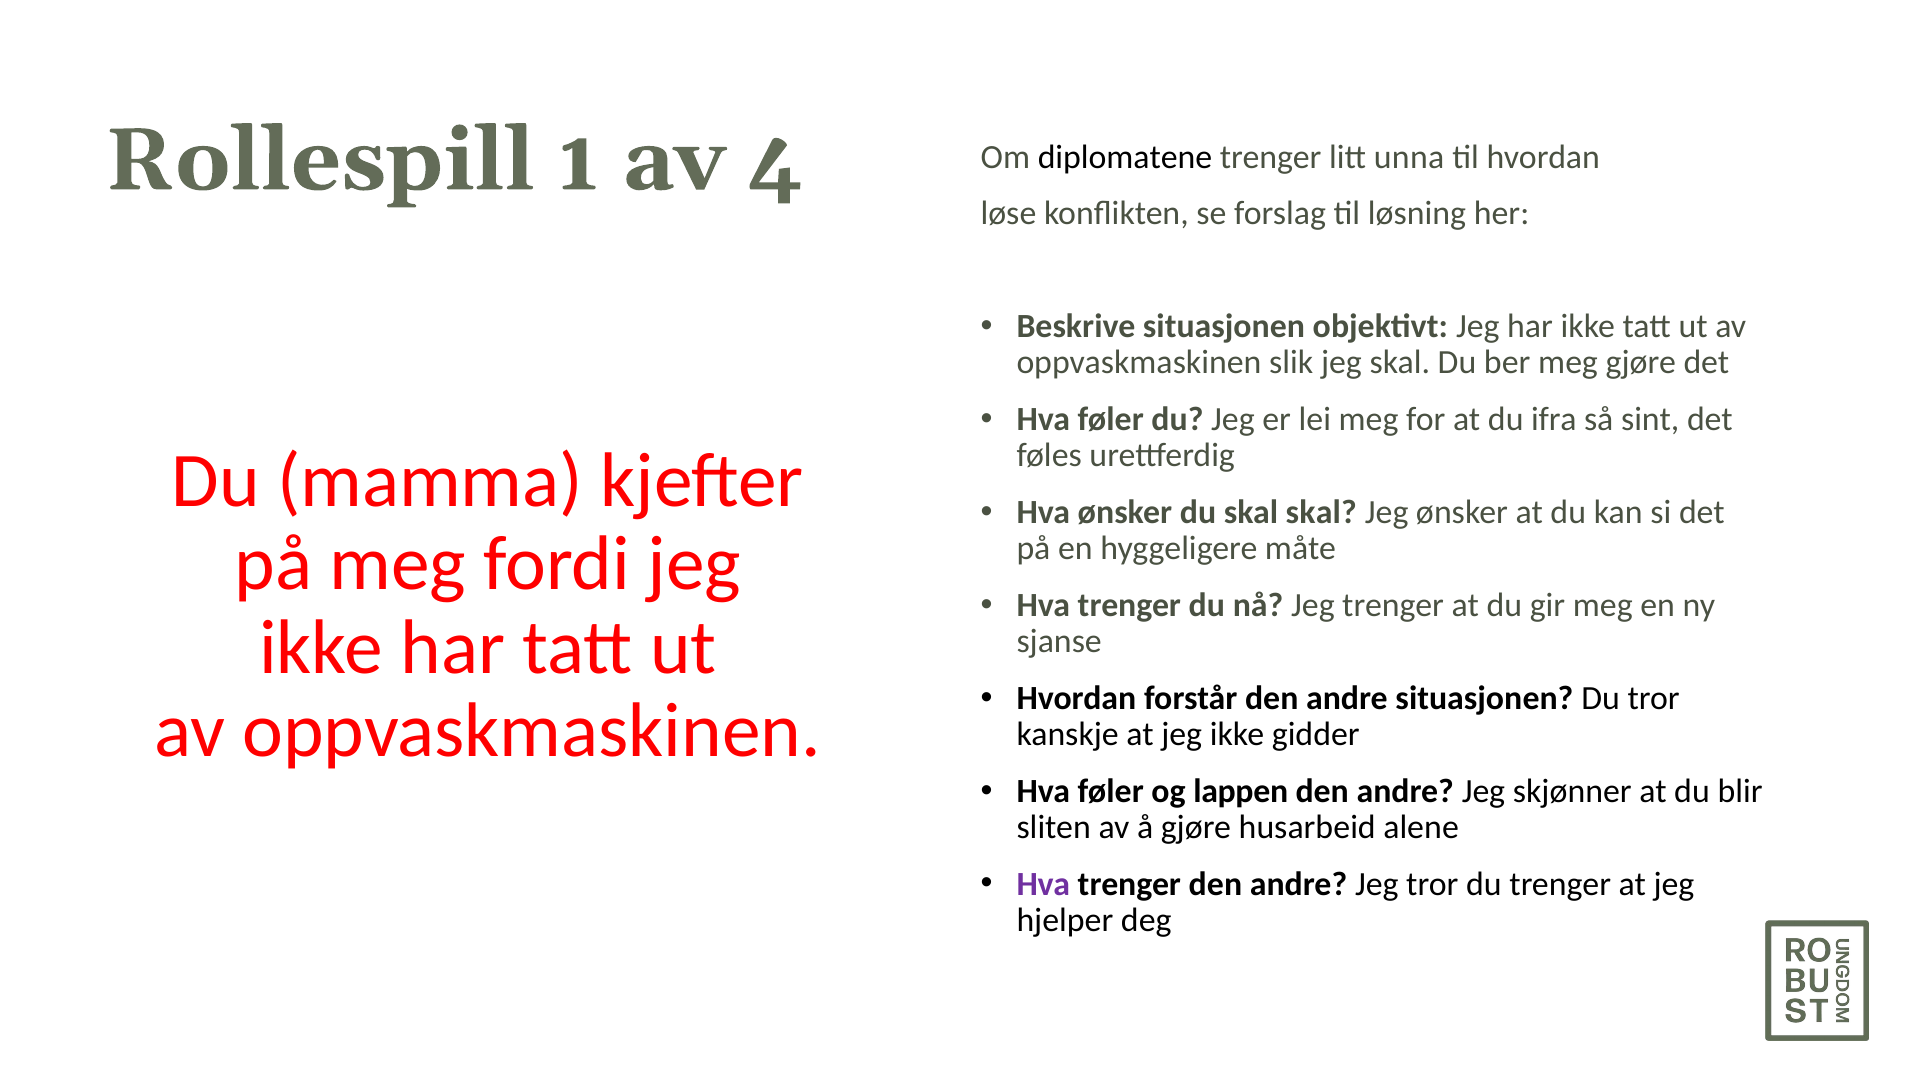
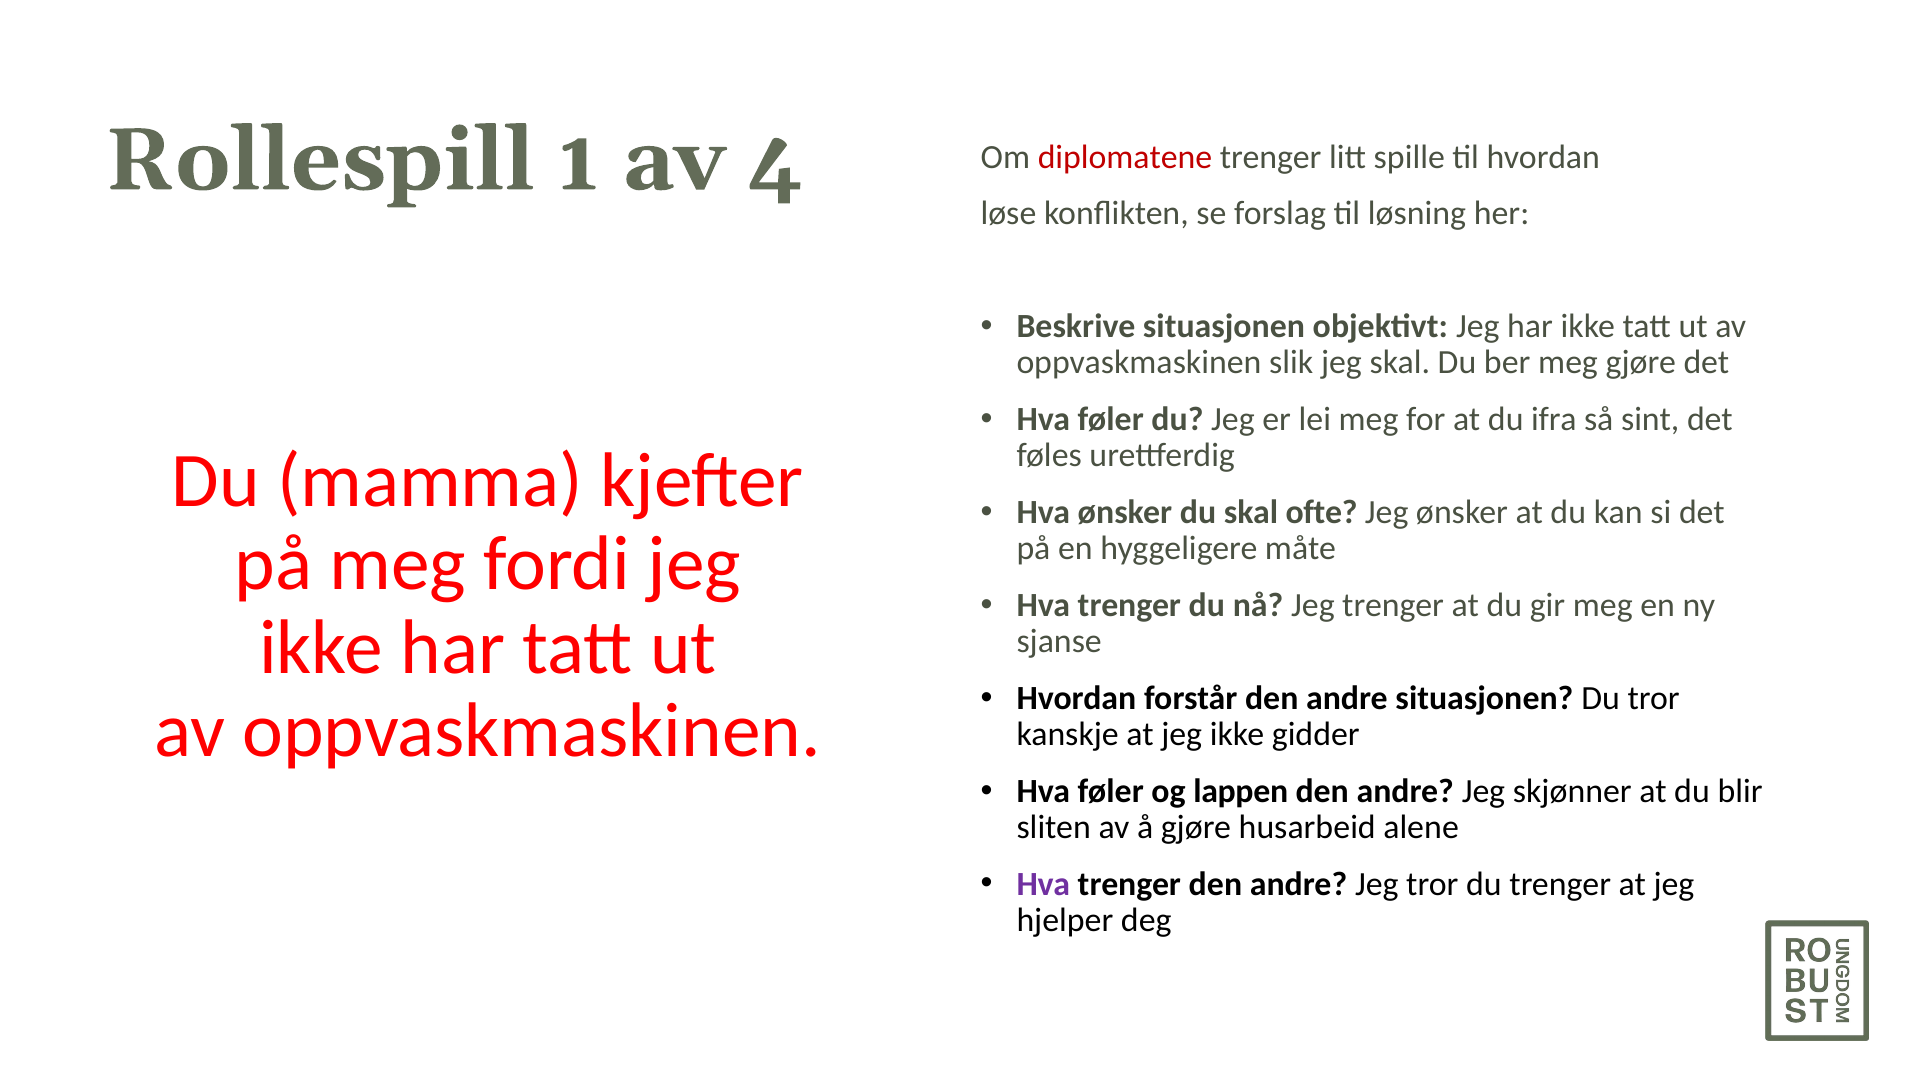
diplomatene colour: black -> red
unna: unna -> spille
skal skal: skal -> ofte
